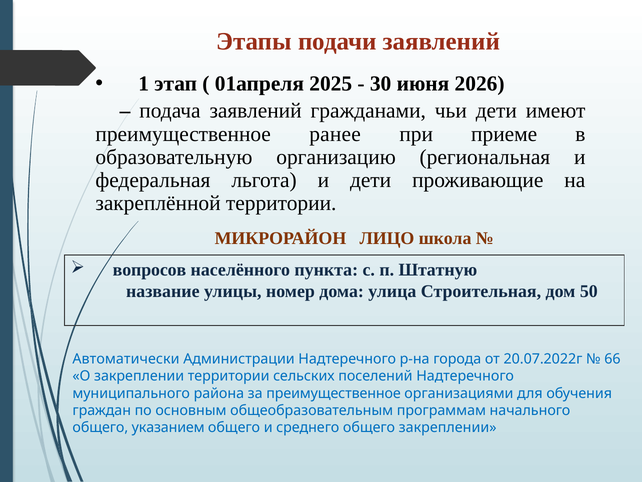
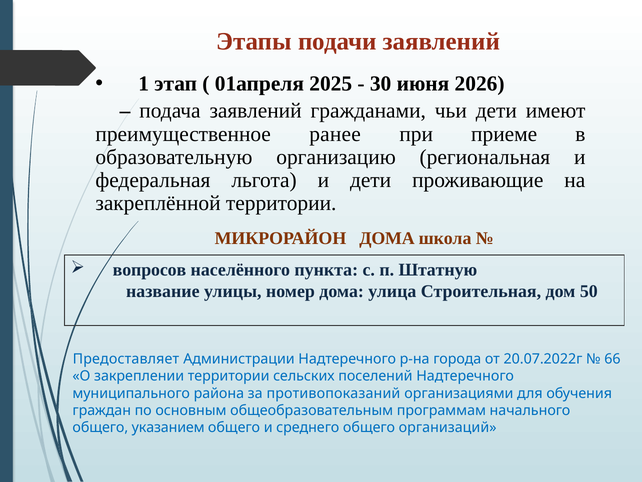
МИКРОРАЙОН ЛИЦО: ЛИЦО -> ДОМА
Автоматически: Автоматически -> Предоставляет
за преимущественное: преимущественное -> противопоказаний
общего закреплении: закреплении -> организаций
